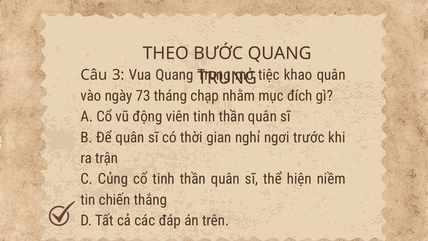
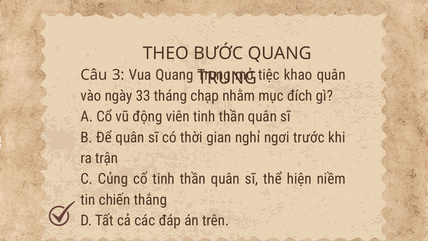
73: 73 -> 33
